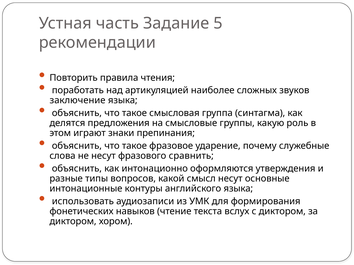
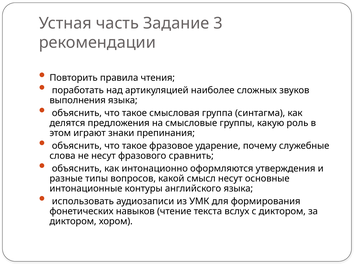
5: 5 -> 3
заключение: заключение -> выполнения
